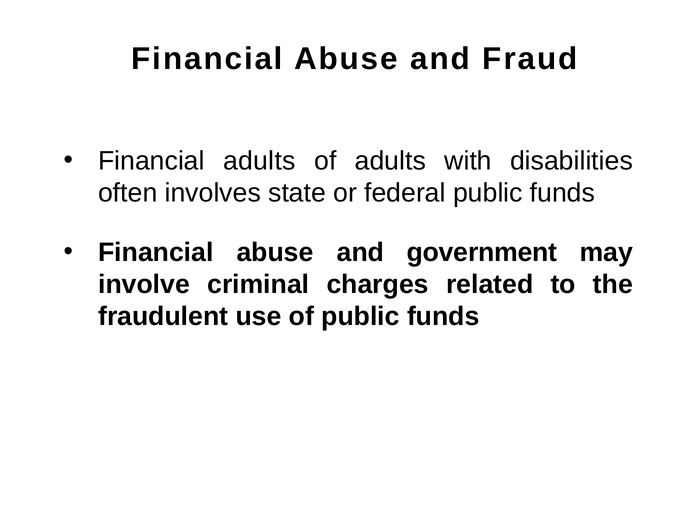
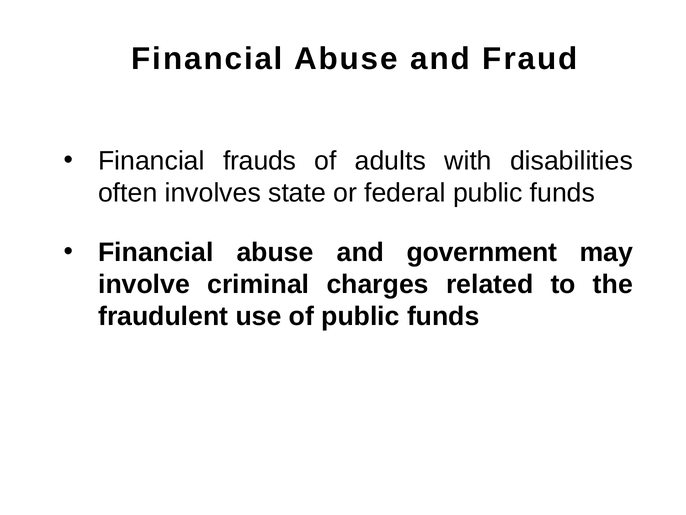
Financial adults: adults -> frauds
